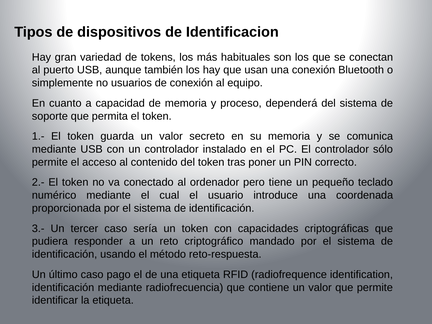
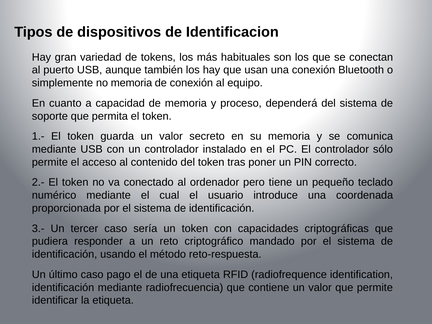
no usuarios: usuarios -> memoria
